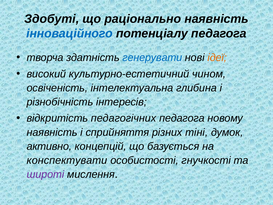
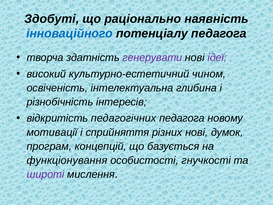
генерувати colour: blue -> purple
ідеї colour: orange -> purple
наявність at (52, 132): наявність -> мотивації
різних тіні: тіні -> нові
активно: активно -> програм
конспектувати: конспектувати -> функціонування
